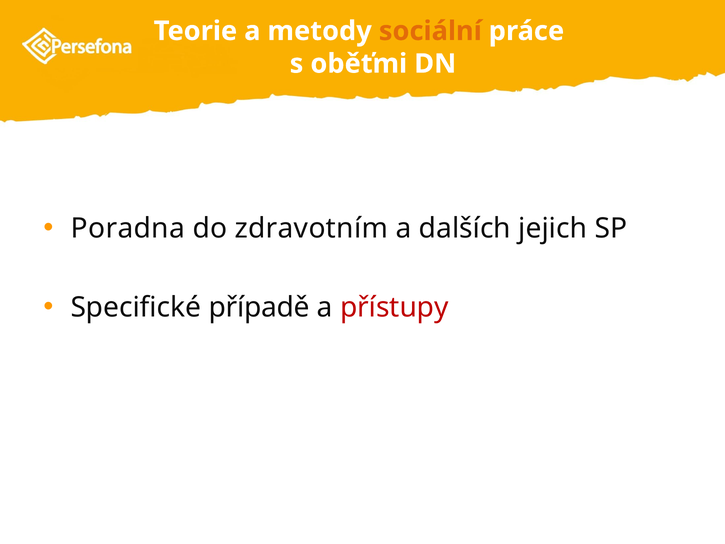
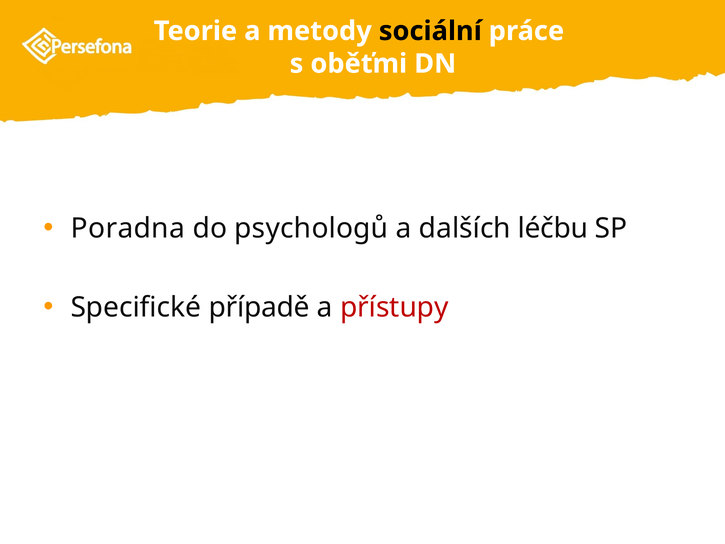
sociální colour: orange -> black
zdravotním: zdravotním -> psychologů
jejich: jejich -> léčbu
